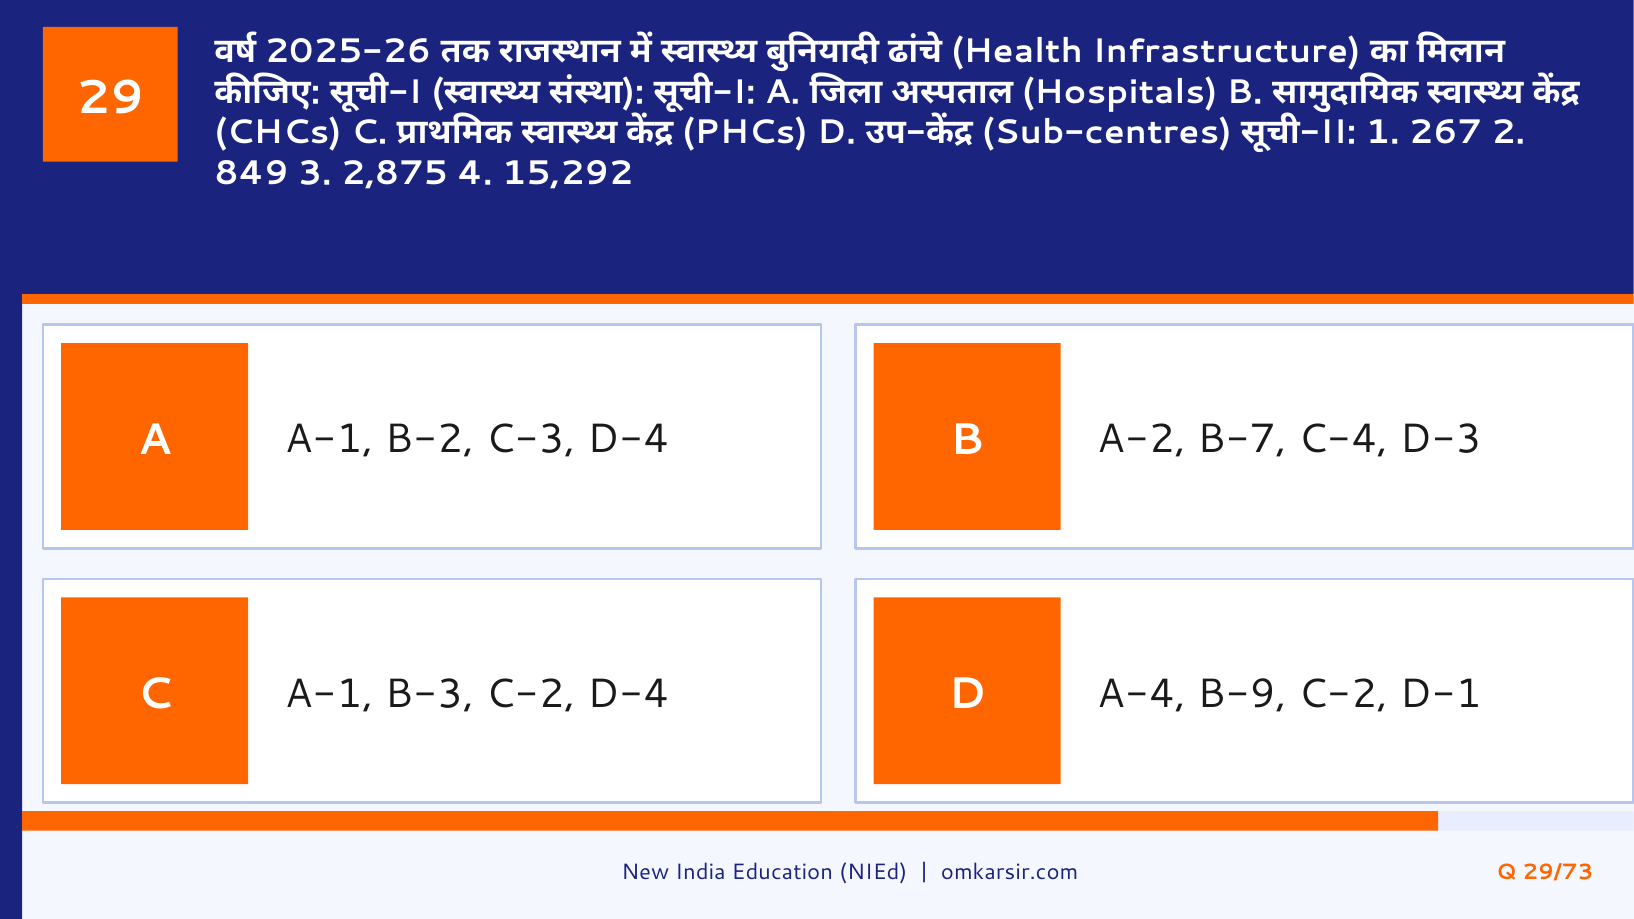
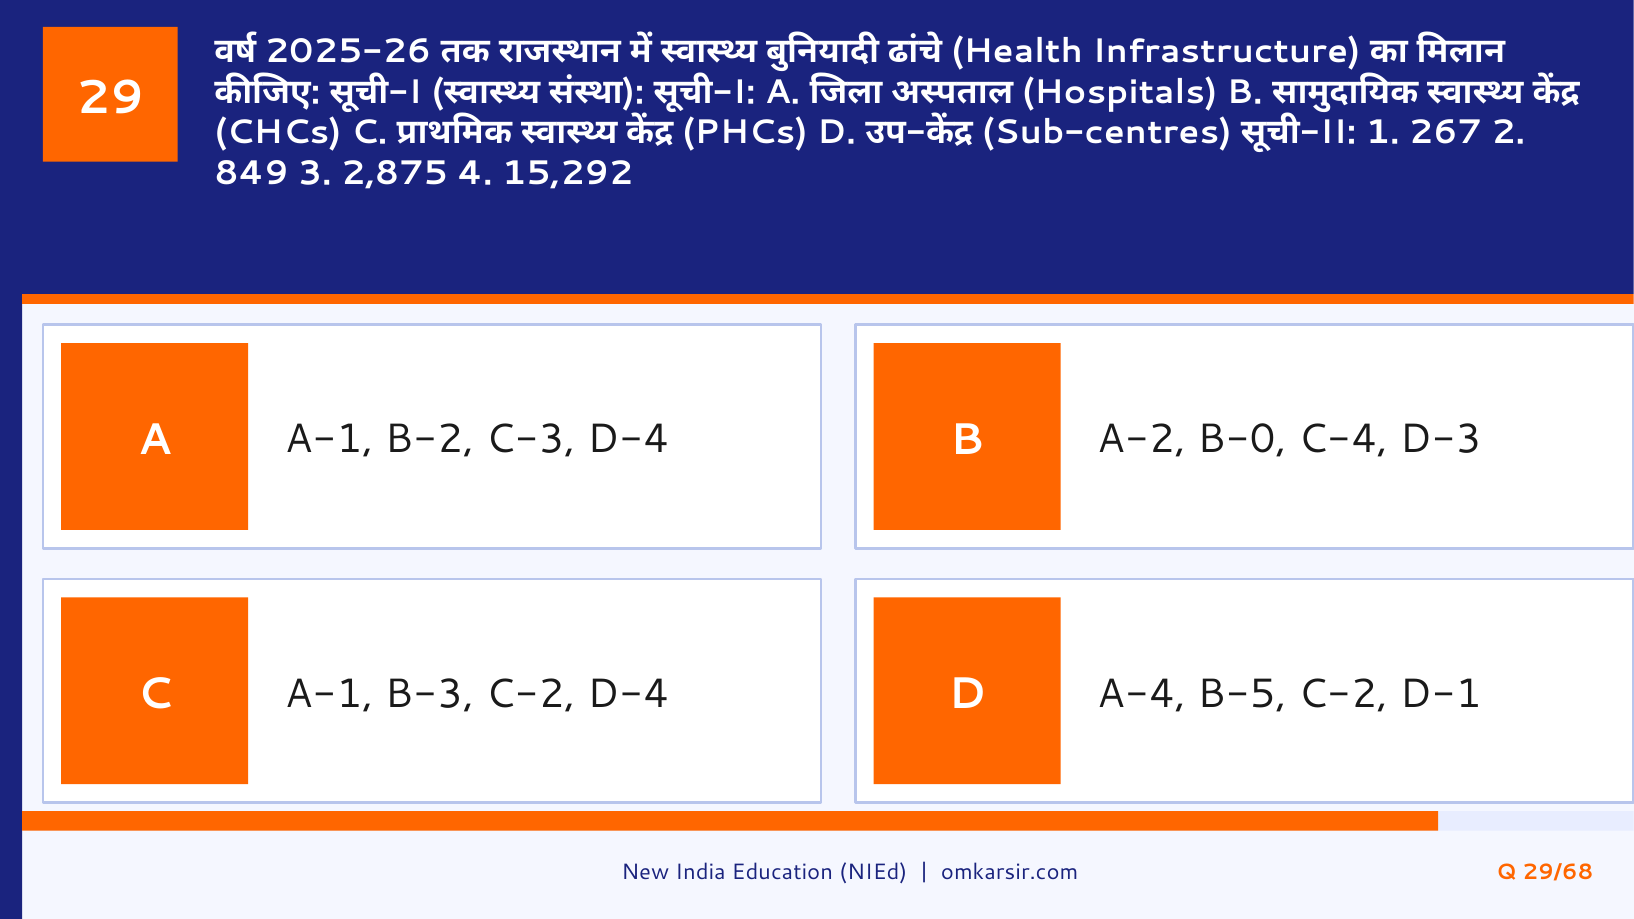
B-7: B-7 -> B-0
B-9: B-9 -> B-5
29/73: 29/73 -> 29/68
